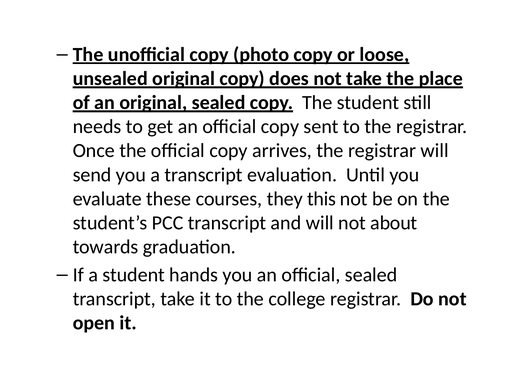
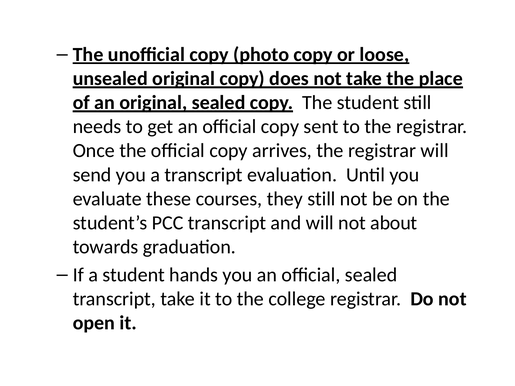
they this: this -> still
